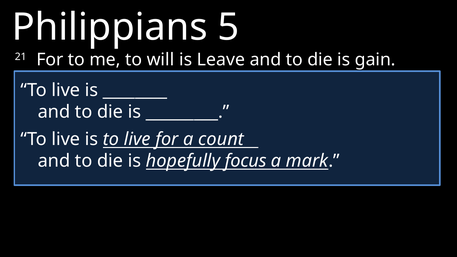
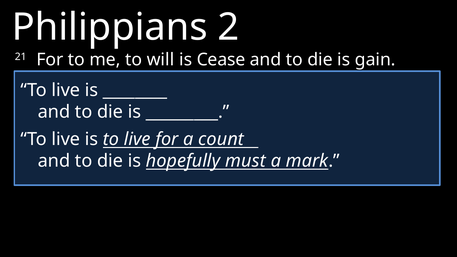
5: 5 -> 2
Leave: Leave -> Cease
focus: focus -> must
